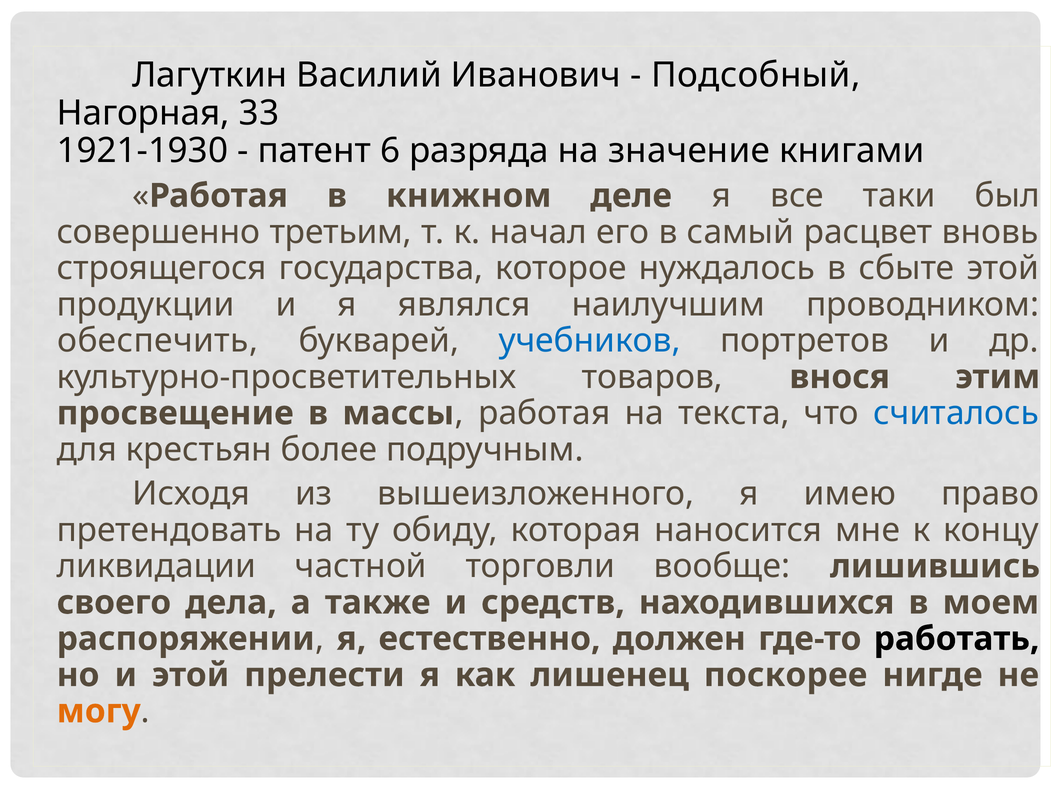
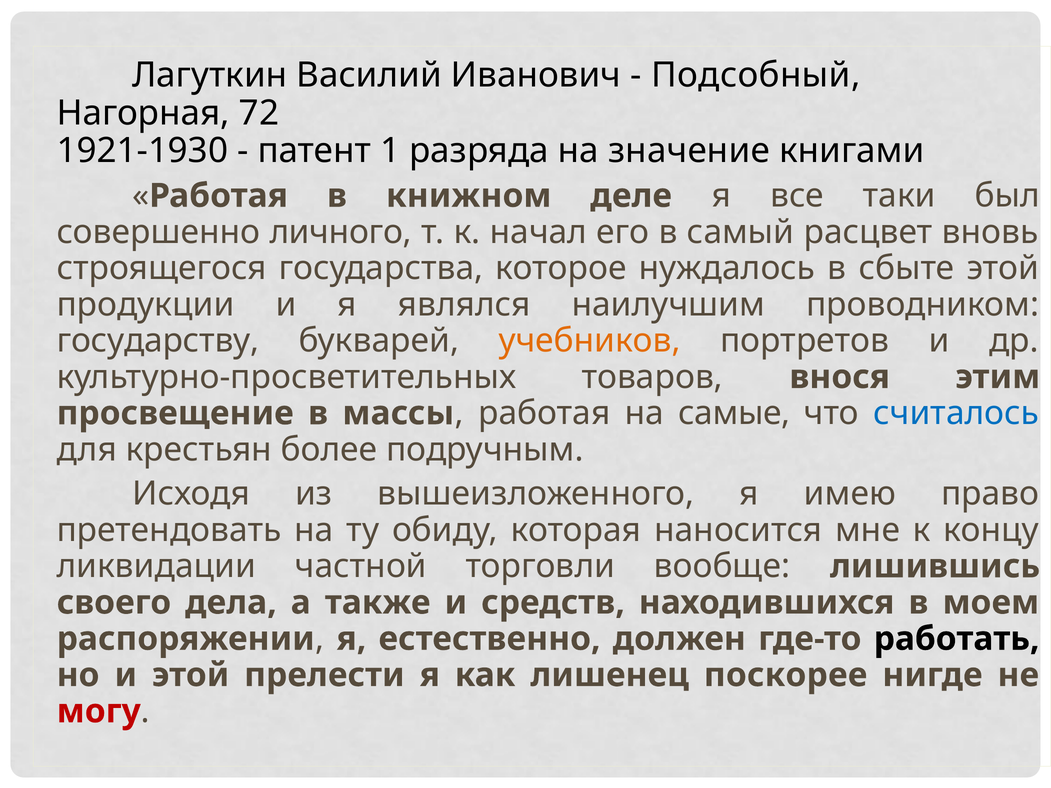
33: 33 -> 72
6: 6 -> 1
третьим: третьим -> личного
обеспечить: обеспечить -> государству
учебников colour: blue -> orange
текста: текста -> самые
могу colour: orange -> red
